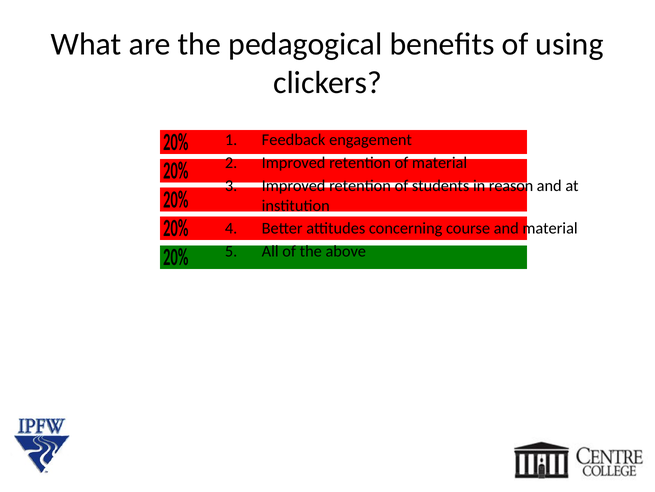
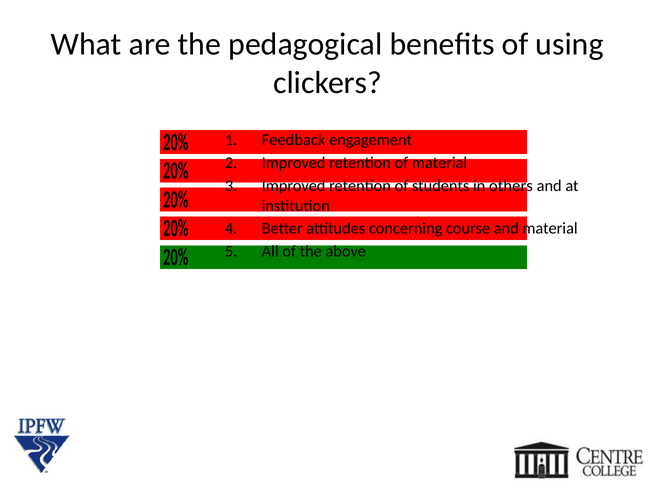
reason: reason -> others
